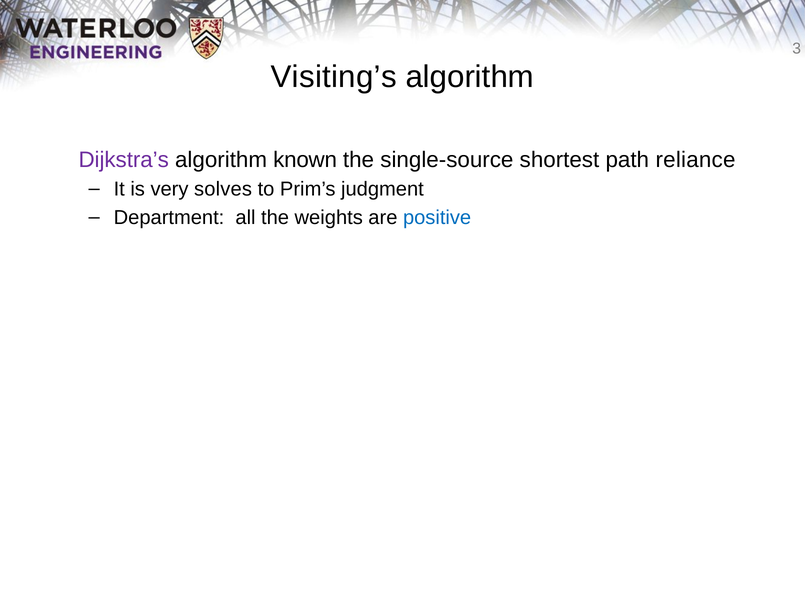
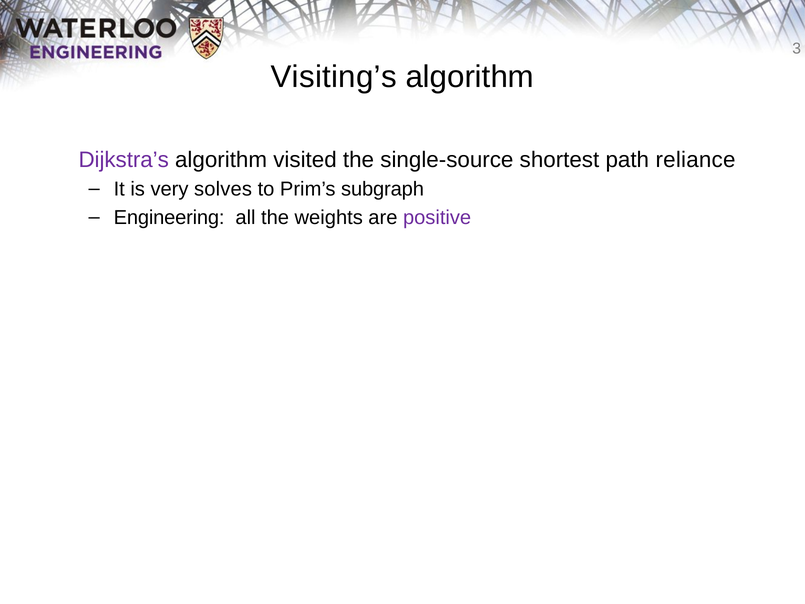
known: known -> visited
judgment: judgment -> subgraph
Department: Department -> Engineering
positive colour: blue -> purple
